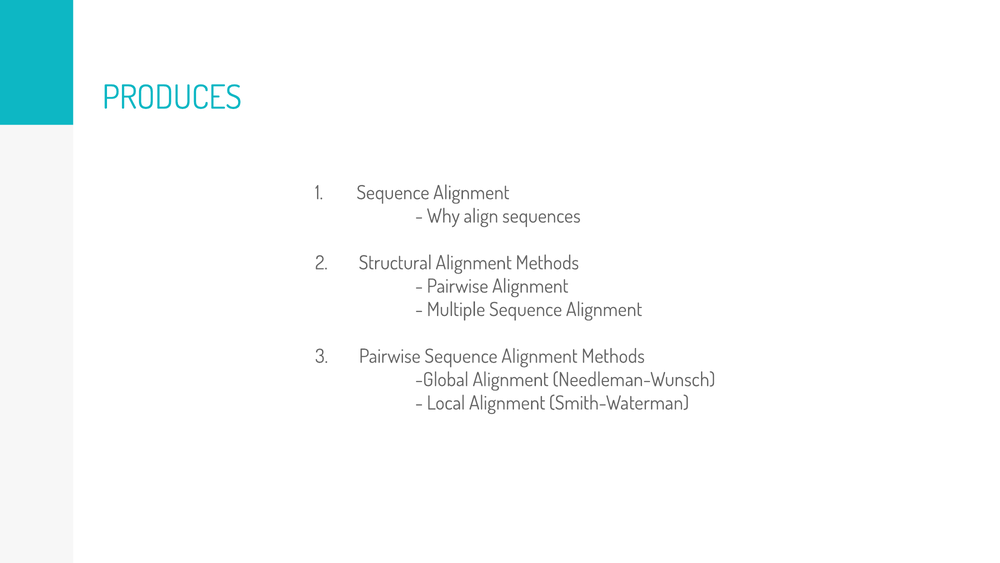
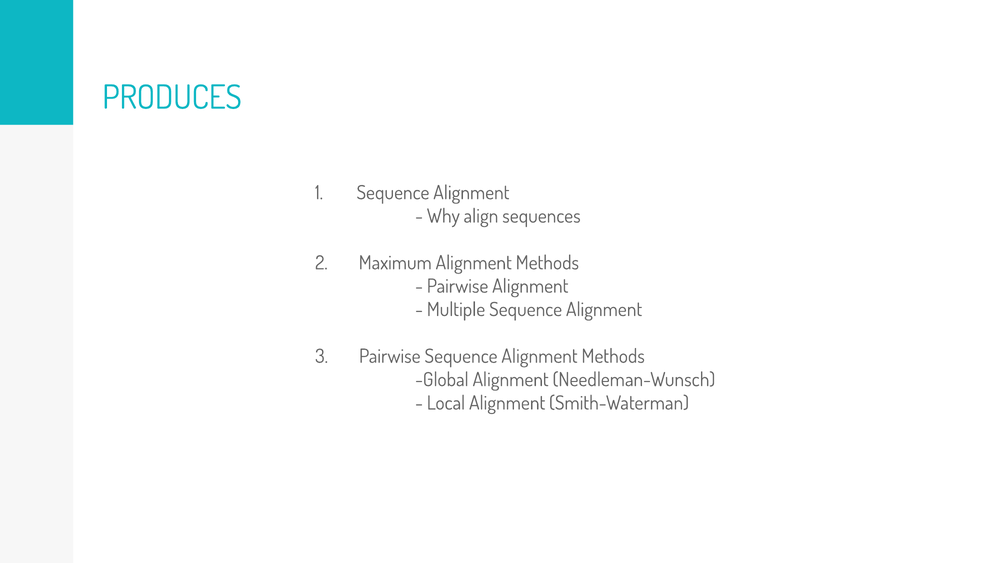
Structural: Structural -> Maximum
